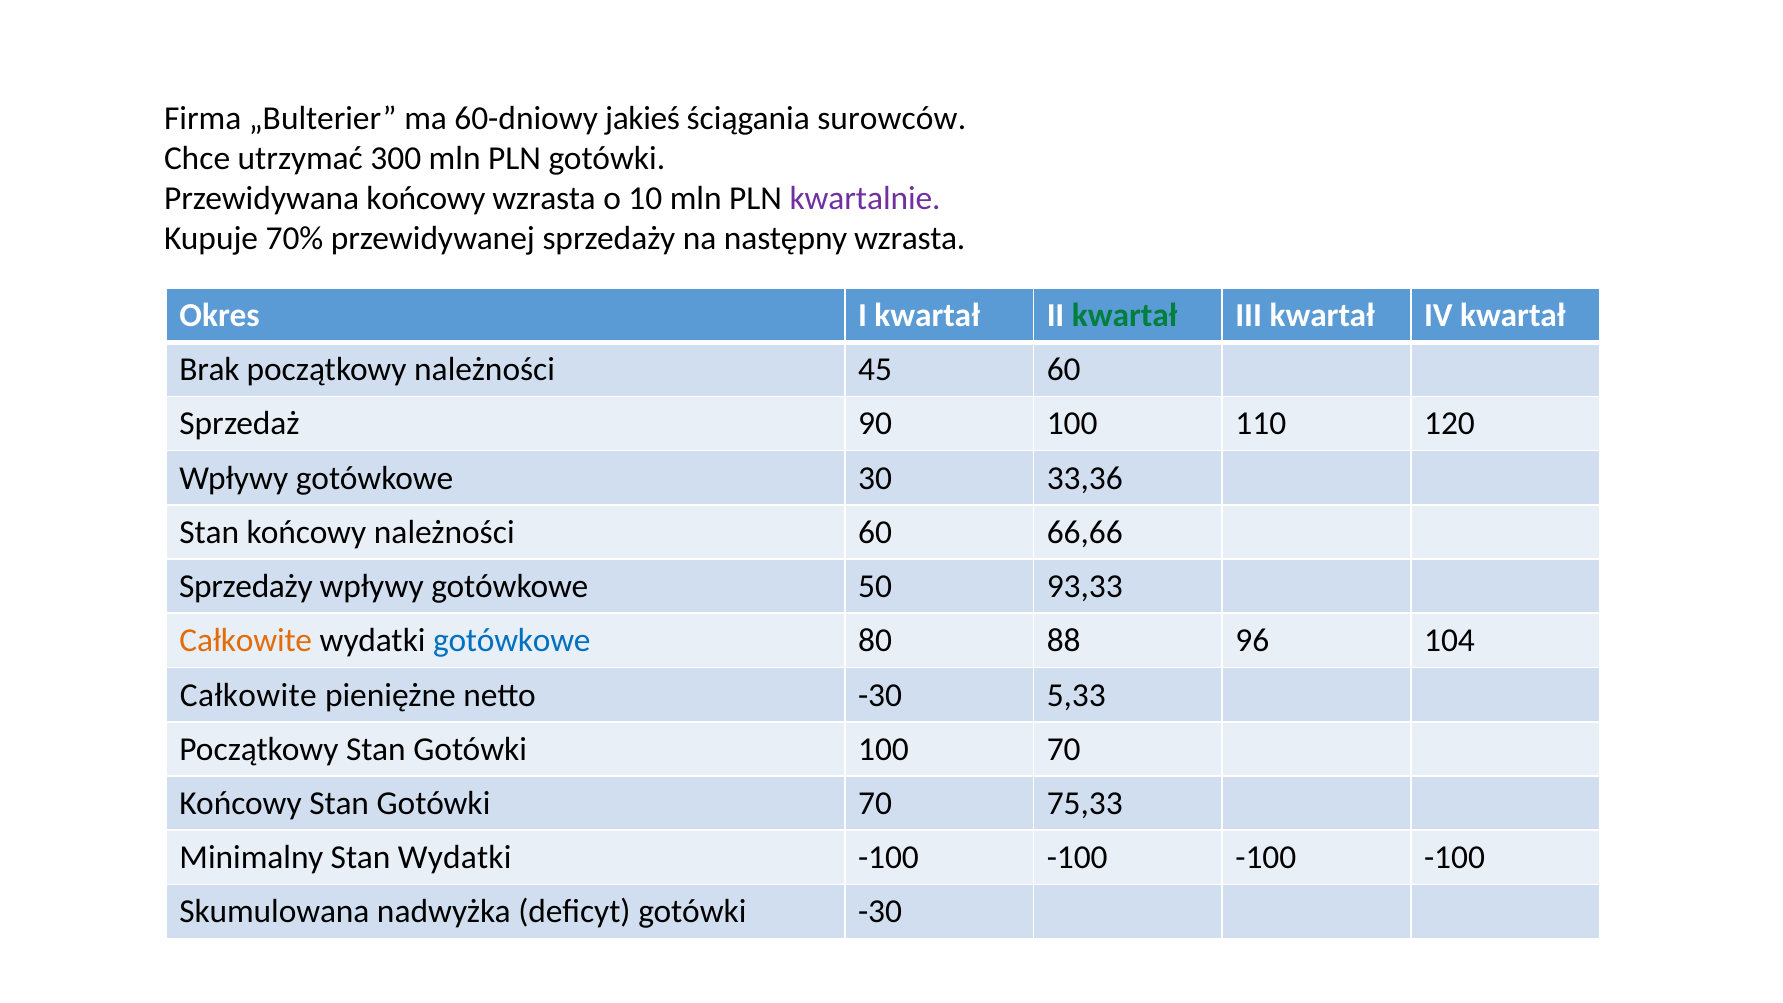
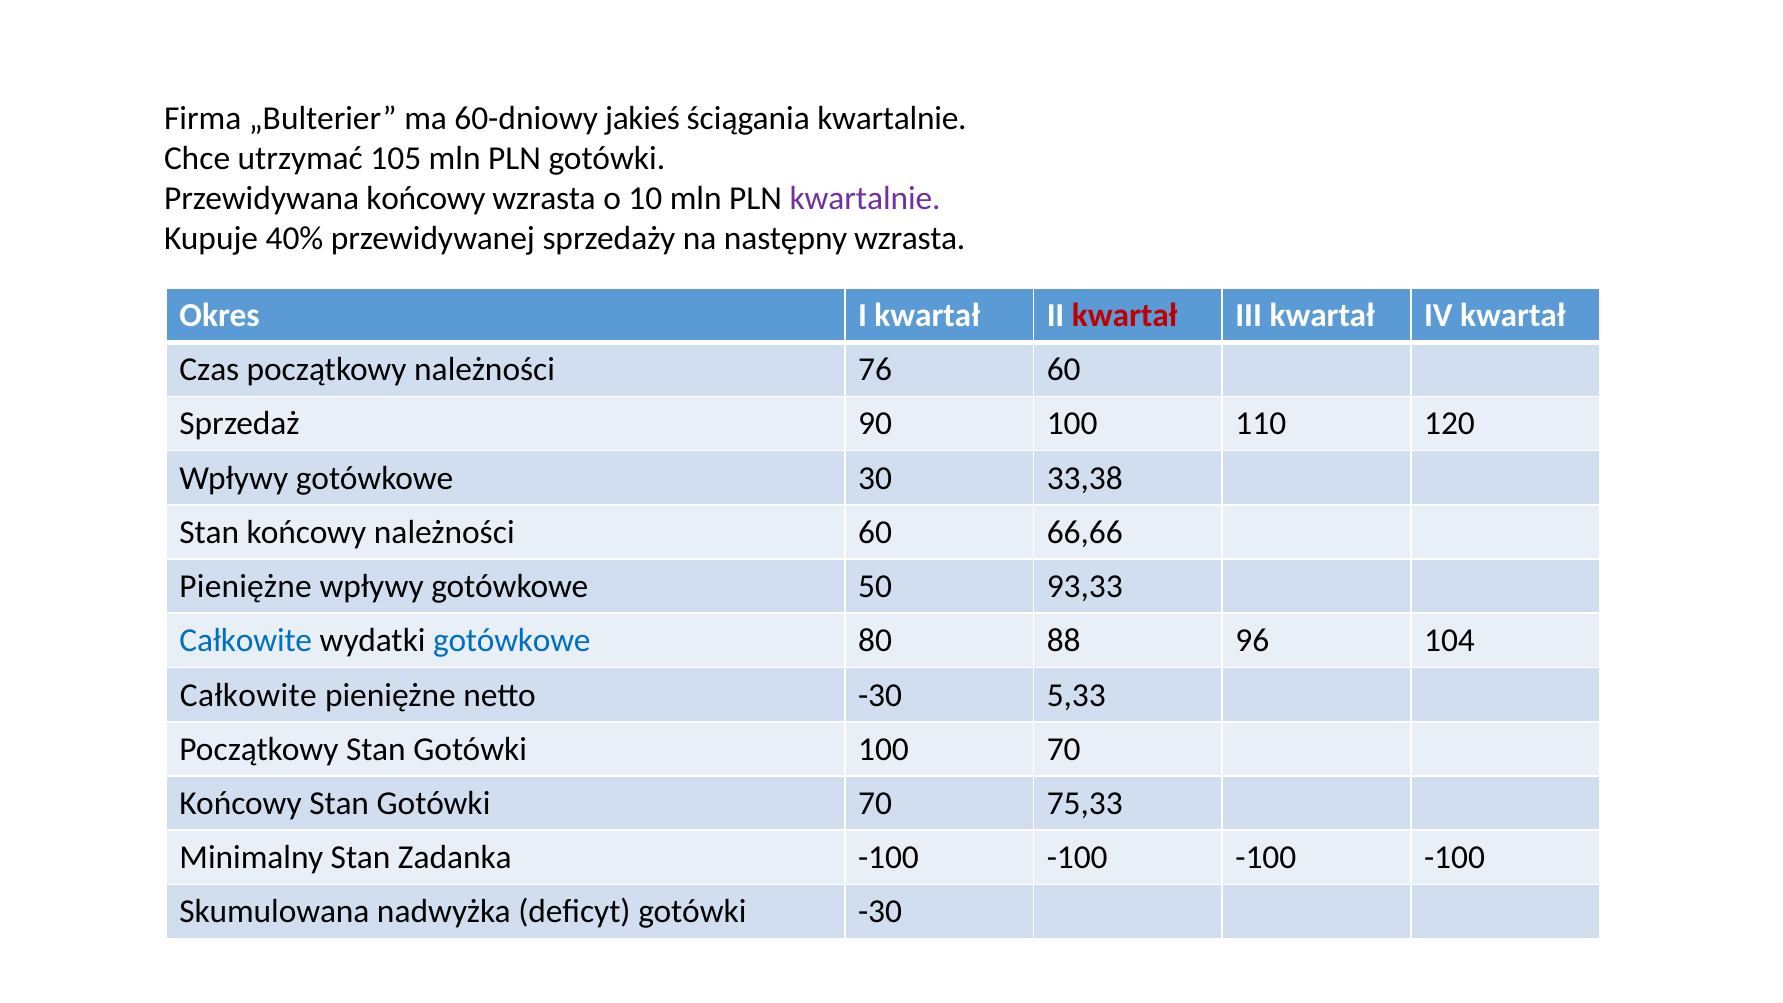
ściągania surowców: surowców -> kwartalnie
300: 300 -> 105
70%: 70% -> 40%
kwartał at (1125, 315) colour: green -> red
Brak: Brak -> Czas
45: 45 -> 76
33,36: 33,36 -> 33,38
Sprzedaży at (246, 587): Sprzedaży -> Pieniężne
Całkowite at (246, 641) colour: orange -> blue
Stan Wydatki: Wydatki -> Zadanka
